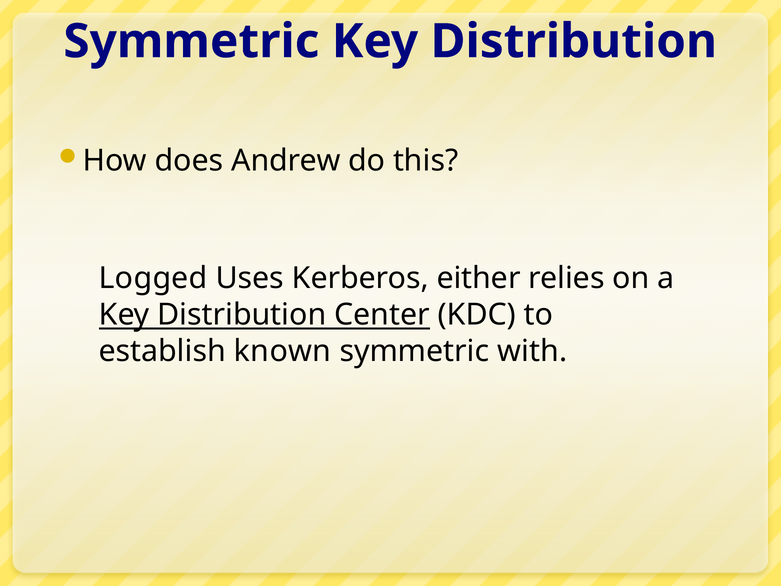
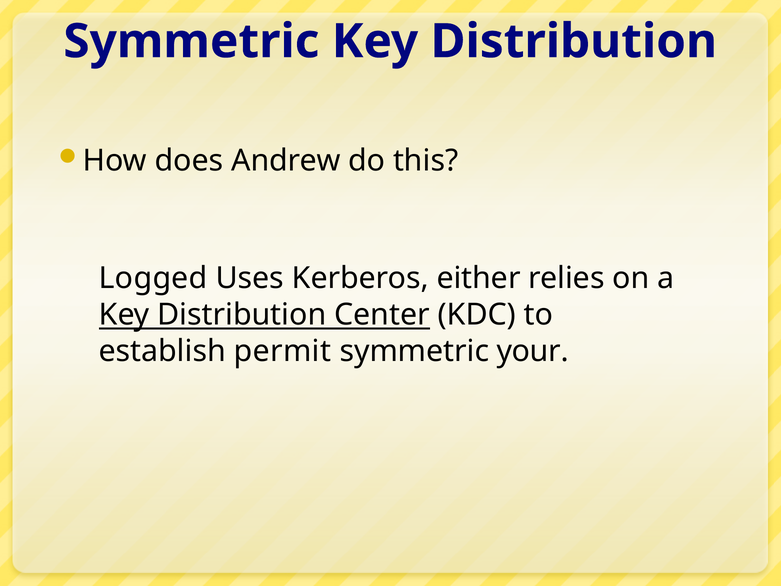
known: known -> permit
with: with -> your
